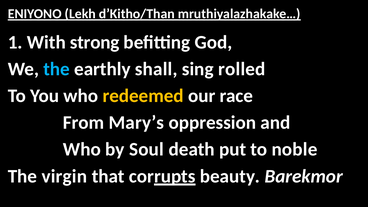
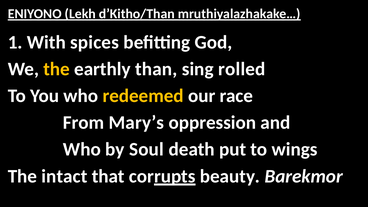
strong: strong -> spices
the at (57, 69) colour: light blue -> yellow
shall: shall -> than
noble: noble -> wings
virgin: virgin -> intact
